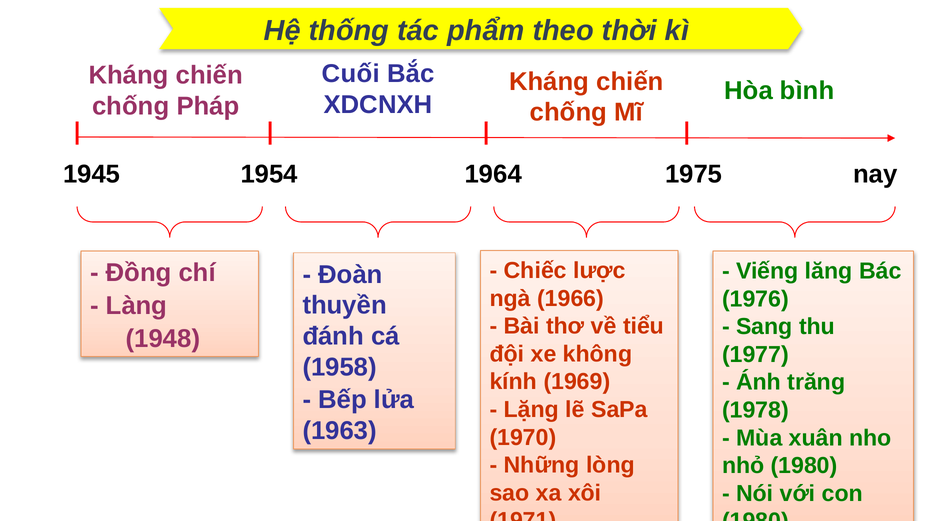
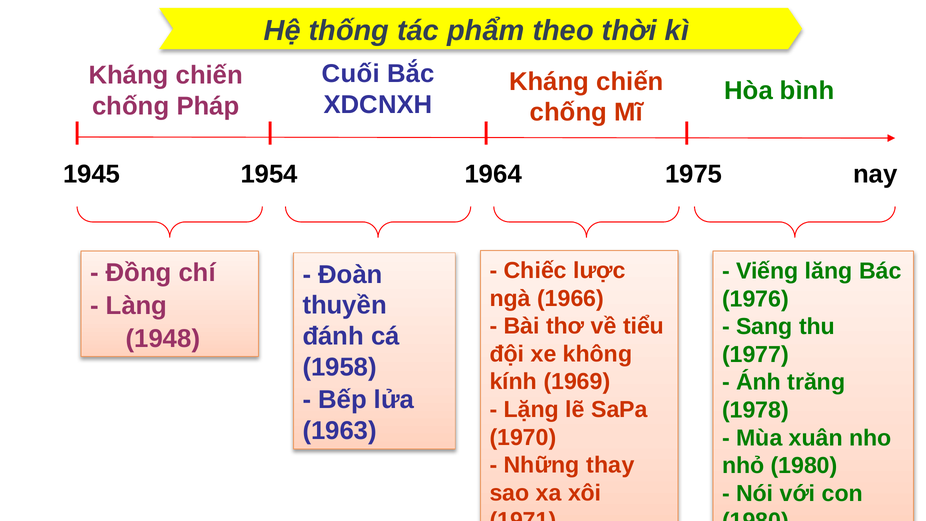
lòng: lòng -> thay
